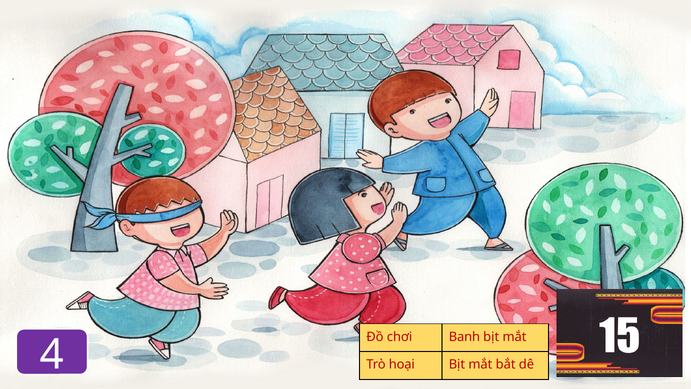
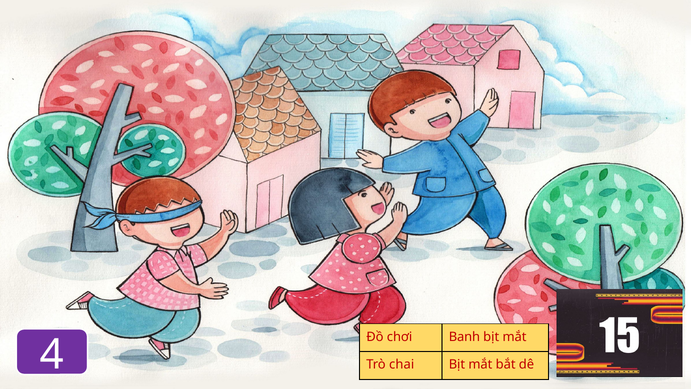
hoại: hoại -> chai
